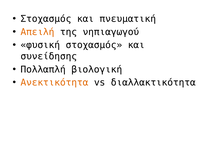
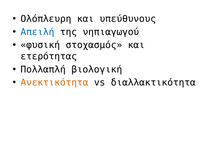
Στοχασμός at (46, 19): Στοχασμός -> Ολόπλευρη
πνευματική: πνευματική -> υπεύθυνoυς
Απειλή colour: orange -> blue
συνείδησης: συνείδησης -> ετερότητας
